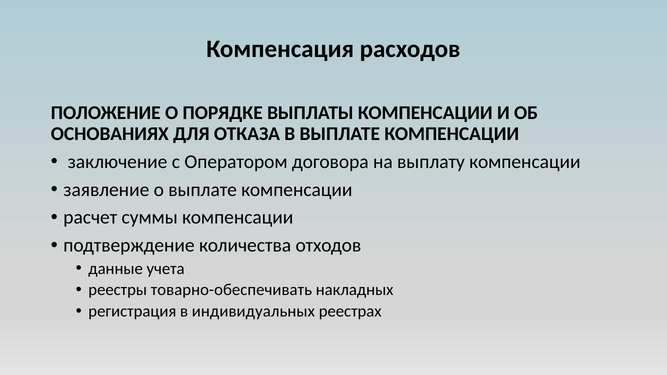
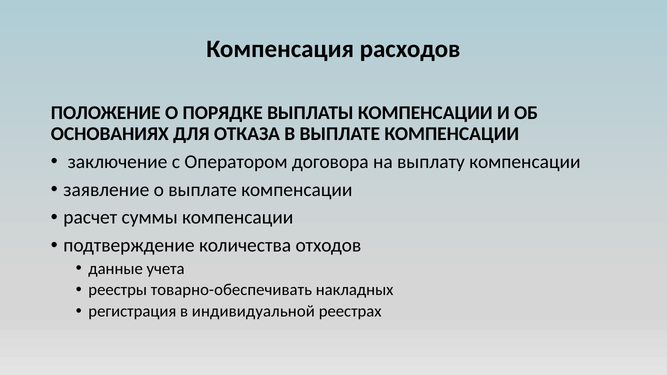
индивидуальных: индивидуальных -> индивидуальной
